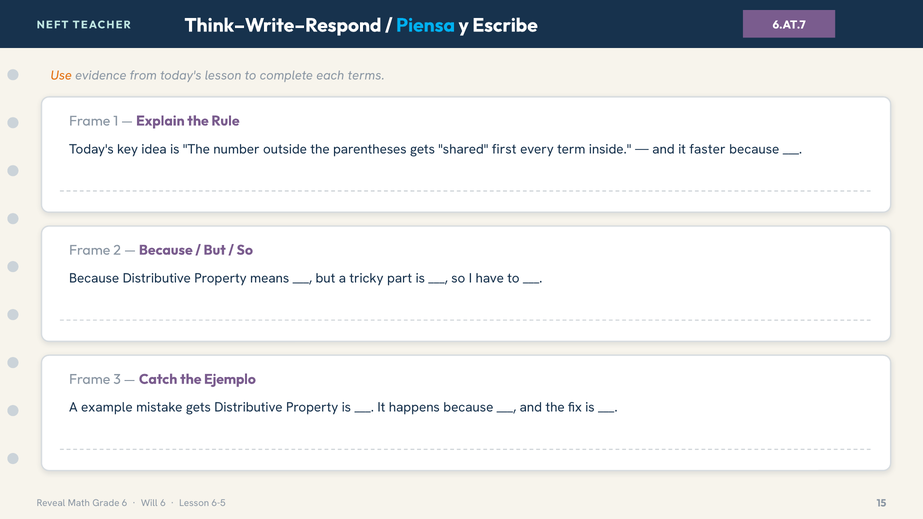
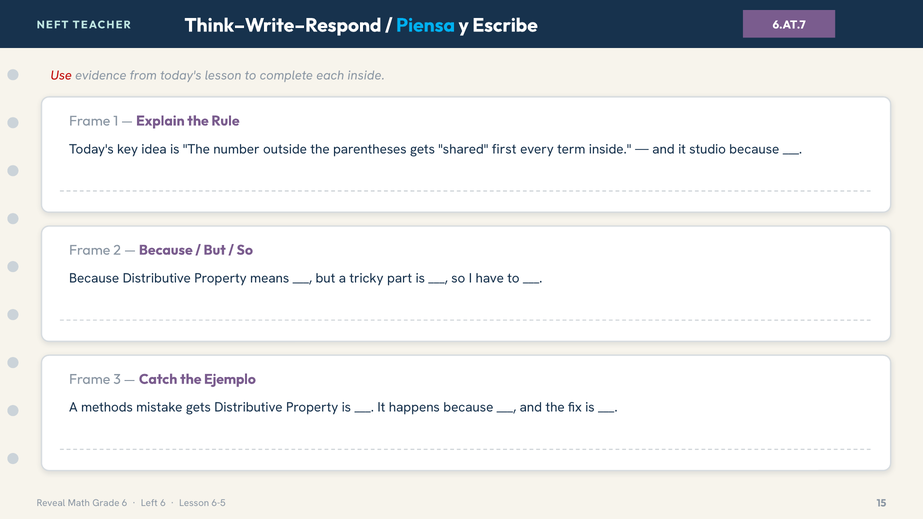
Use colour: orange -> red
each terms: terms -> inside
faster: faster -> studio
example: example -> methods
Will: Will -> Left
